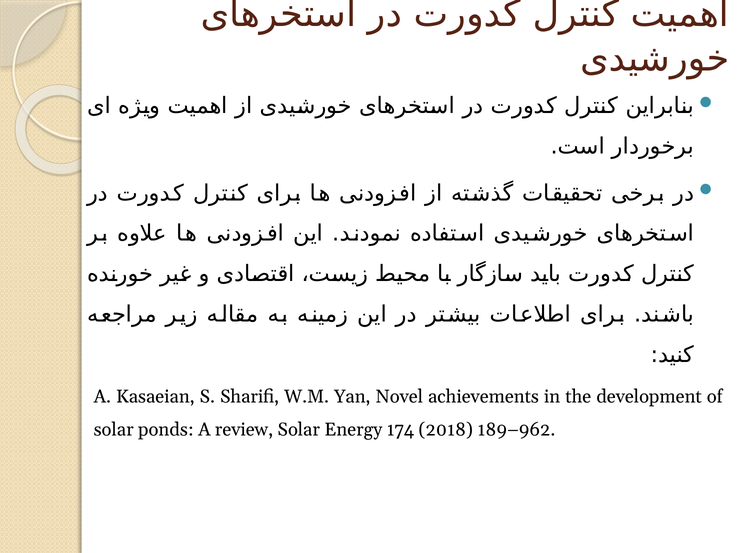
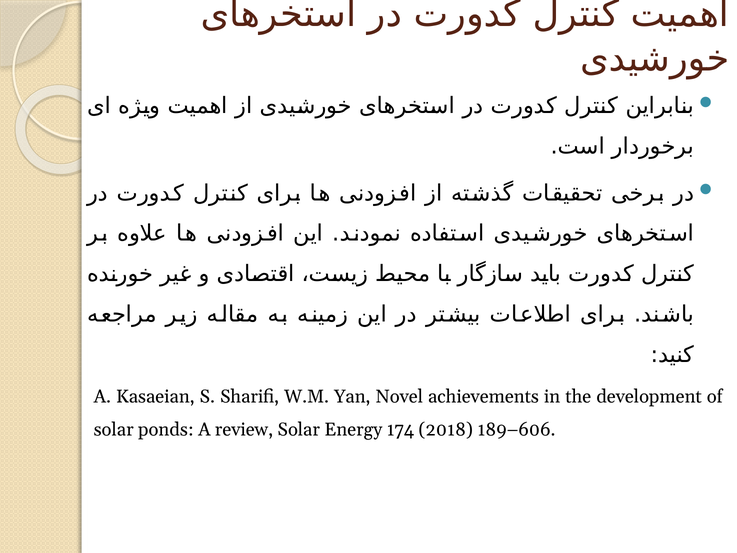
189–962: 189–962 -> 189–606
